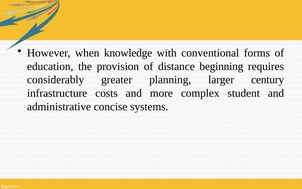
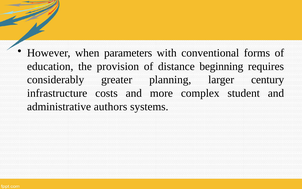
knowledge: knowledge -> parameters
concise: concise -> authors
